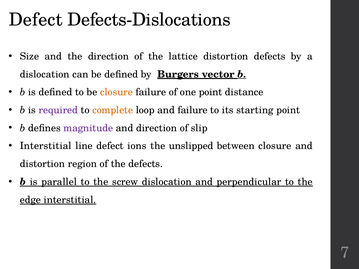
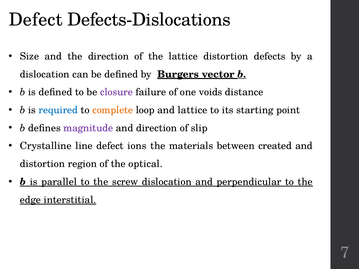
closure at (116, 92) colour: orange -> purple
one point: point -> voids
required colour: purple -> blue
and failure: failure -> lattice
Interstitial at (46, 146): Interstitial -> Crystalline
unslipped: unslipped -> materials
between closure: closure -> created
the defects: defects -> optical
